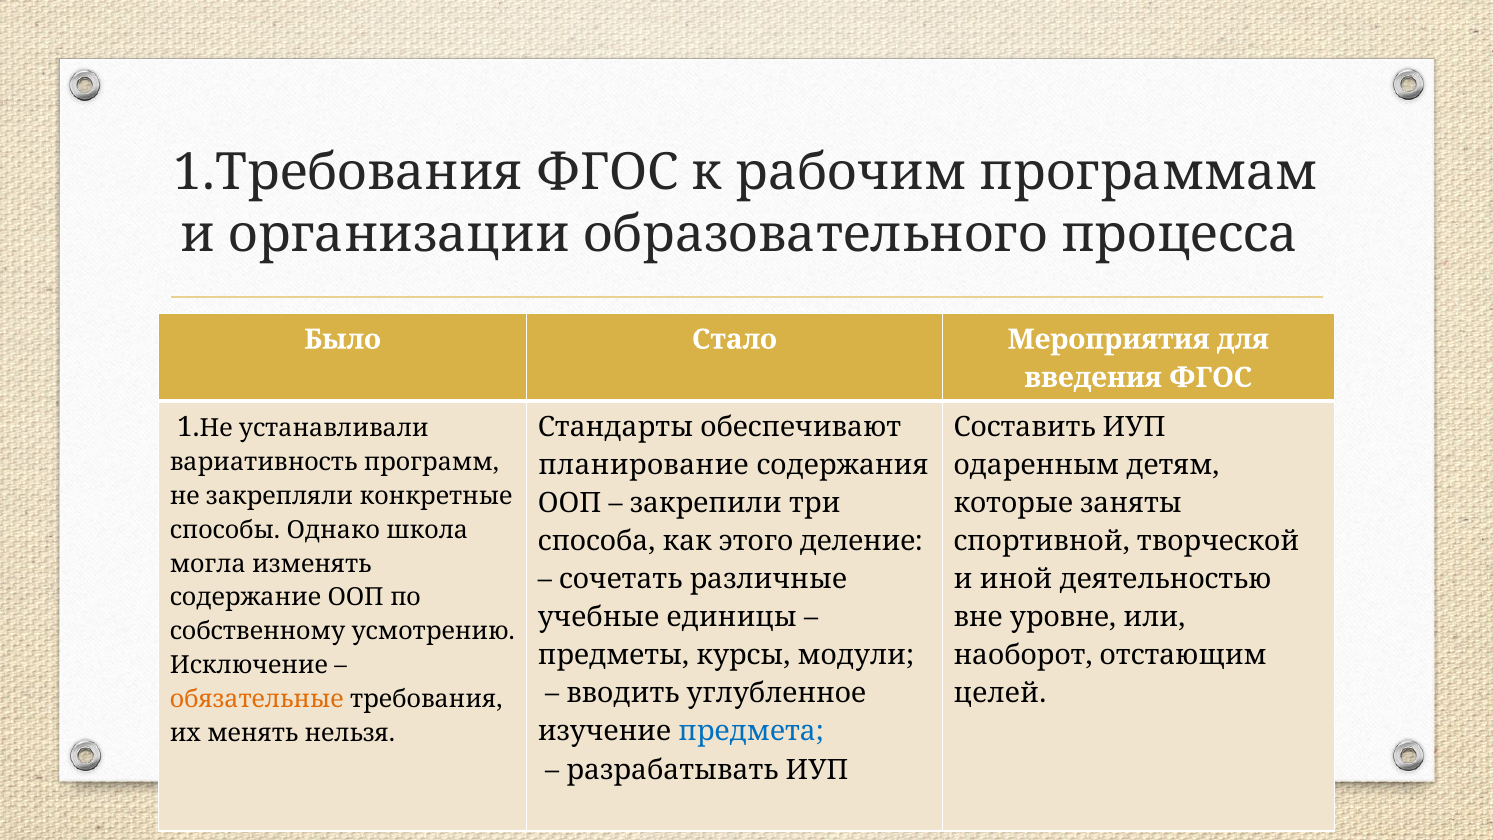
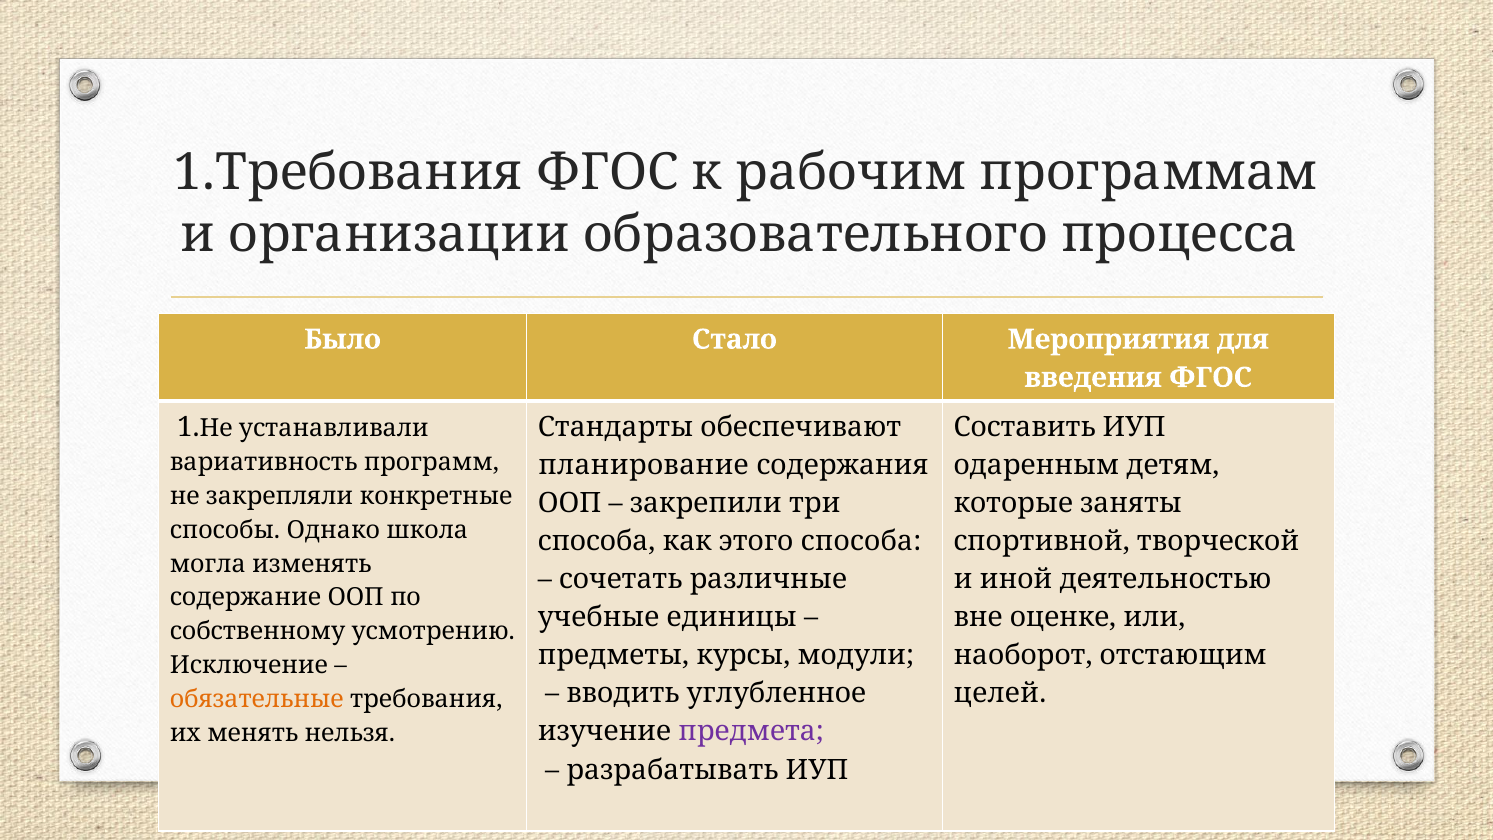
этого деление: деление -> способа
уровне: уровне -> оценке
предмета colour: blue -> purple
